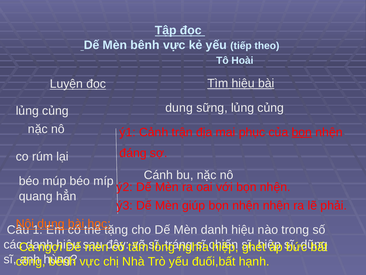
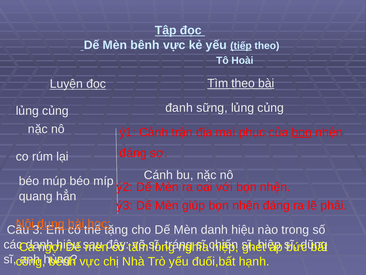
tiếp underline: none -> present
Tìm hiệu: hiệu -> theo
dung at (179, 108): dung -> đanh
giúp bọn nhện nhện: nhện -> đáng
1: 1 -> 3
